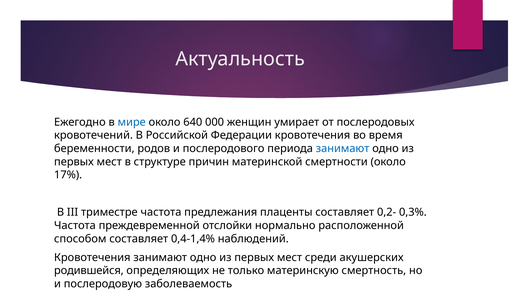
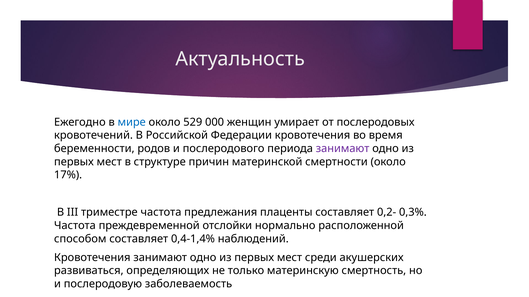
640: 640 -> 529
занимают at (343, 149) colour: blue -> purple
родившейся: родившейся -> развиваться
